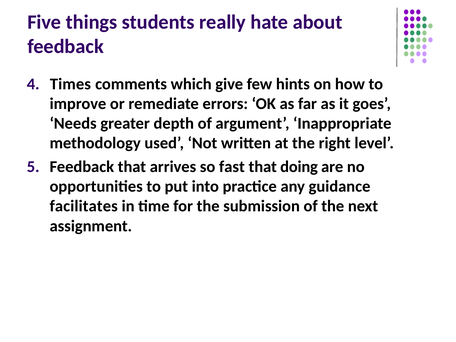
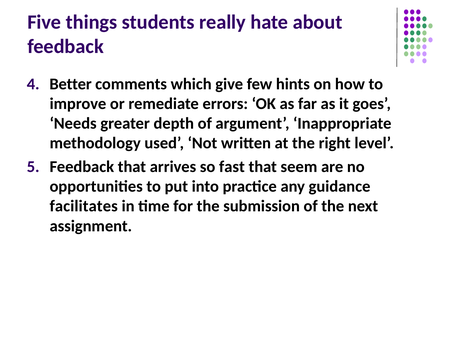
Times: Times -> Better
doing: doing -> seem
